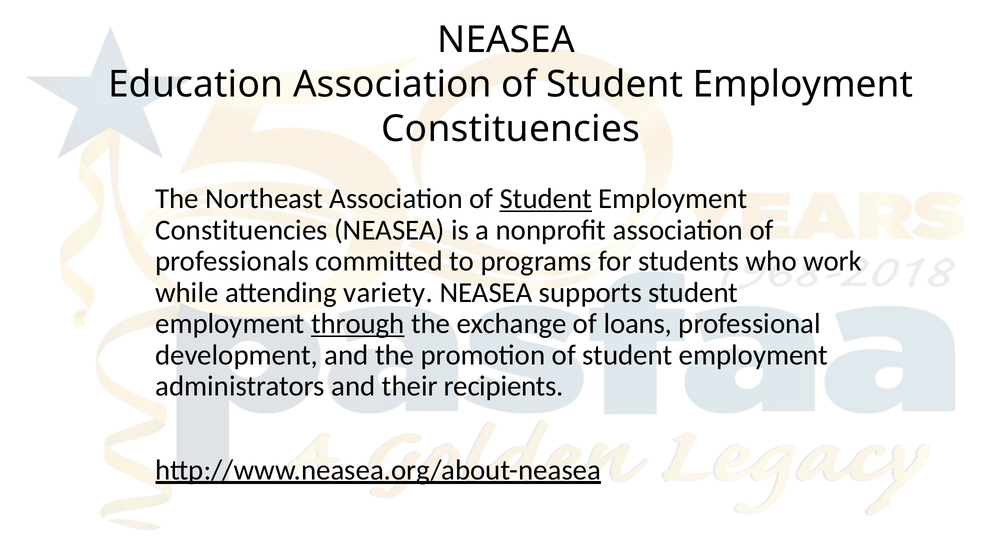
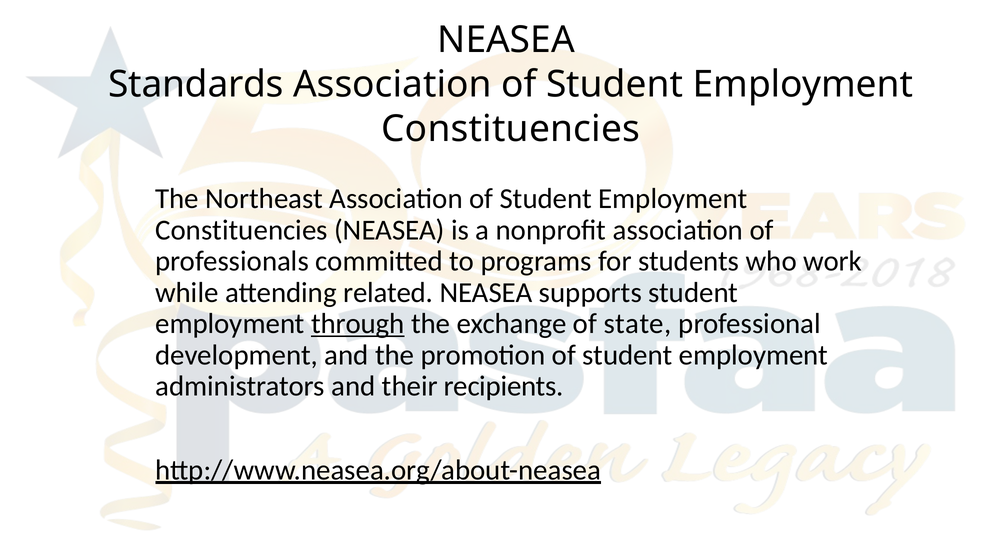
Education: Education -> Standards
Student at (546, 199) underline: present -> none
variety: variety -> related
loans: loans -> state
